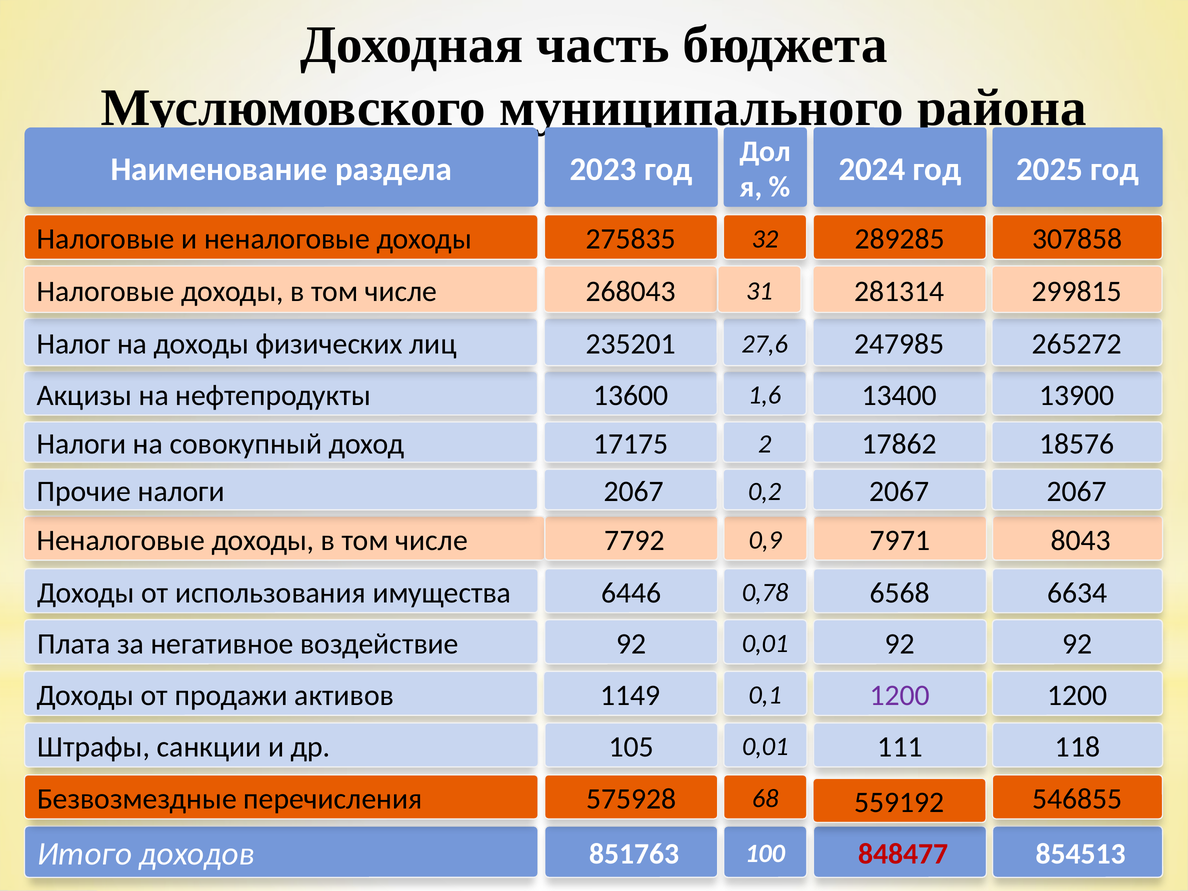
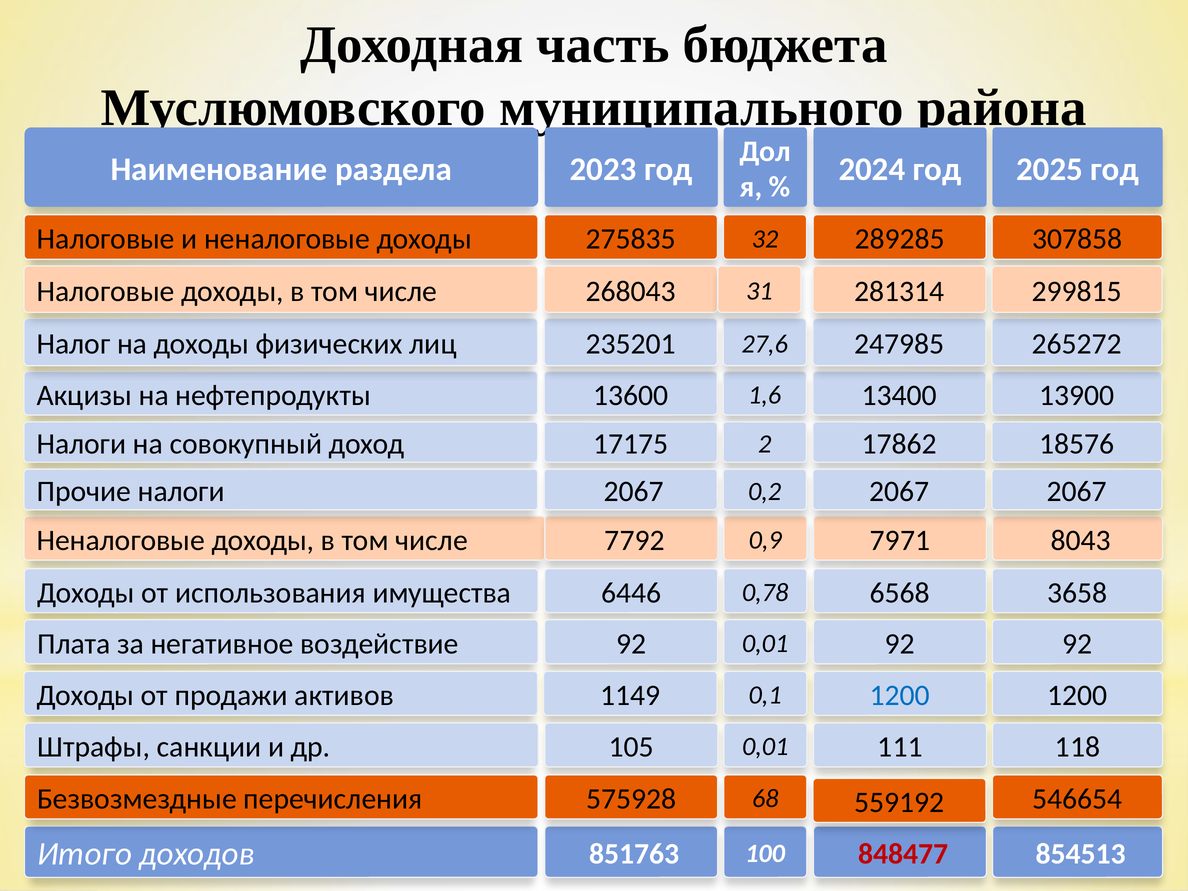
6634: 6634 -> 3658
1200 at (900, 695) colour: purple -> blue
546855: 546855 -> 546654
